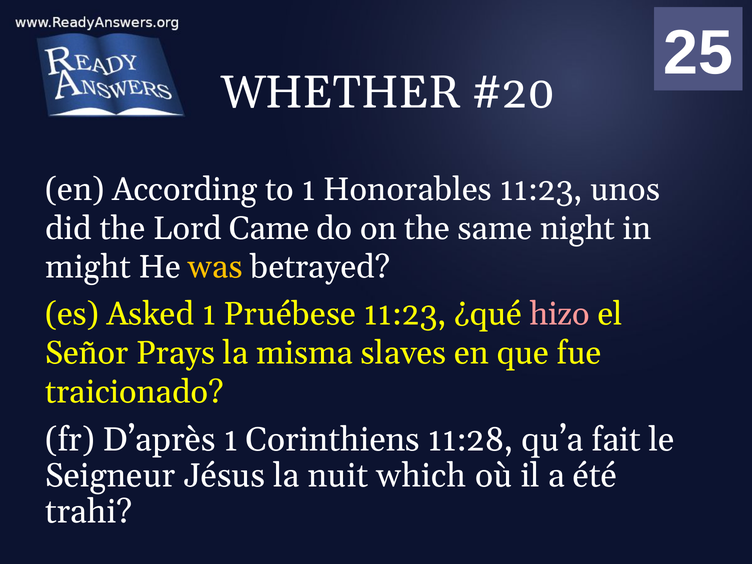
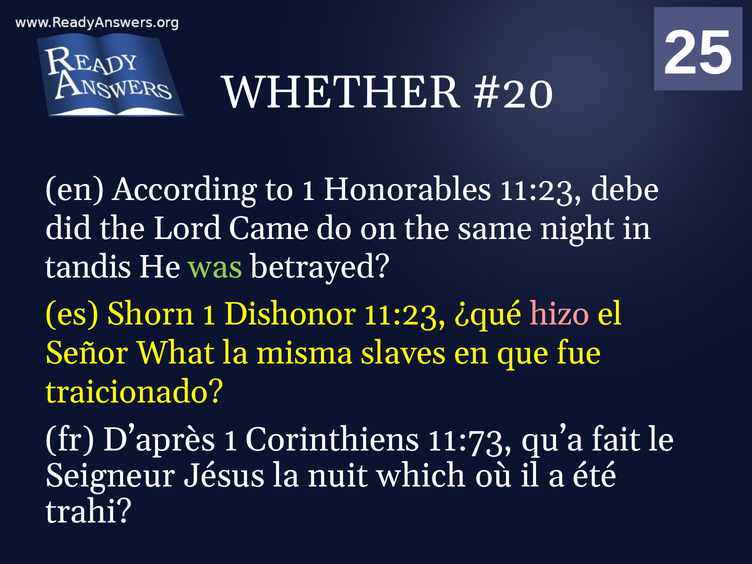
unos: unos -> debe
might: might -> tandis
was colour: yellow -> light green
Asked: Asked -> Shorn
Pruébese: Pruébese -> Dishonor
Prays: Prays -> What
11:28: 11:28 -> 11:73
